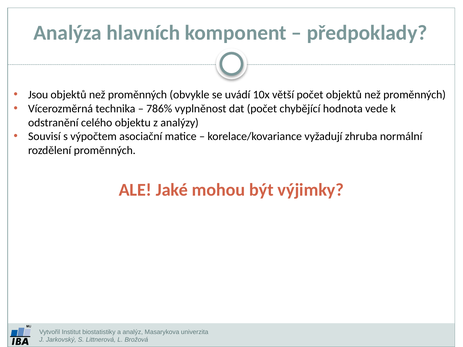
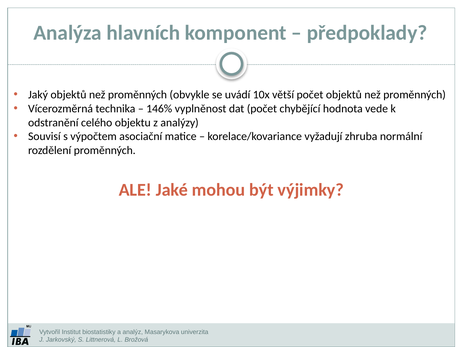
Jsou: Jsou -> Jaký
786%: 786% -> 146%
